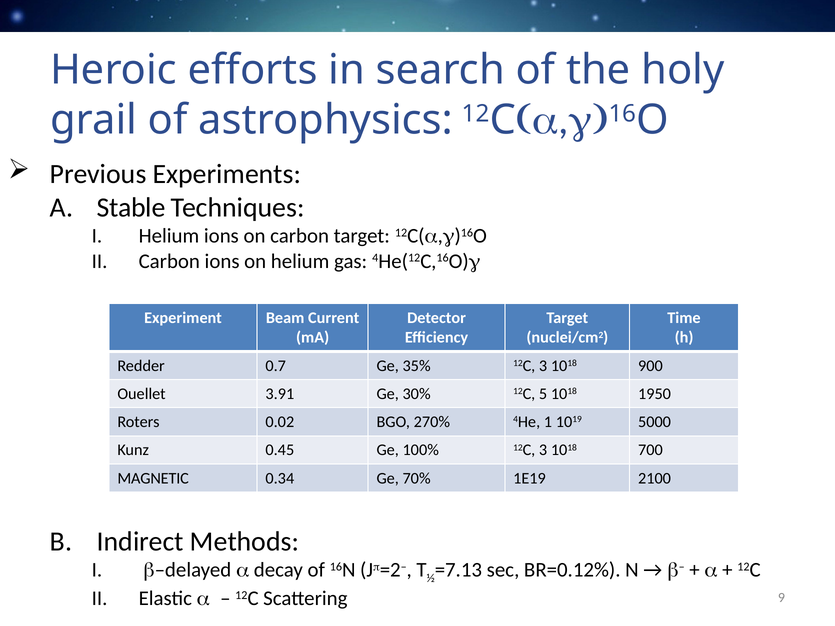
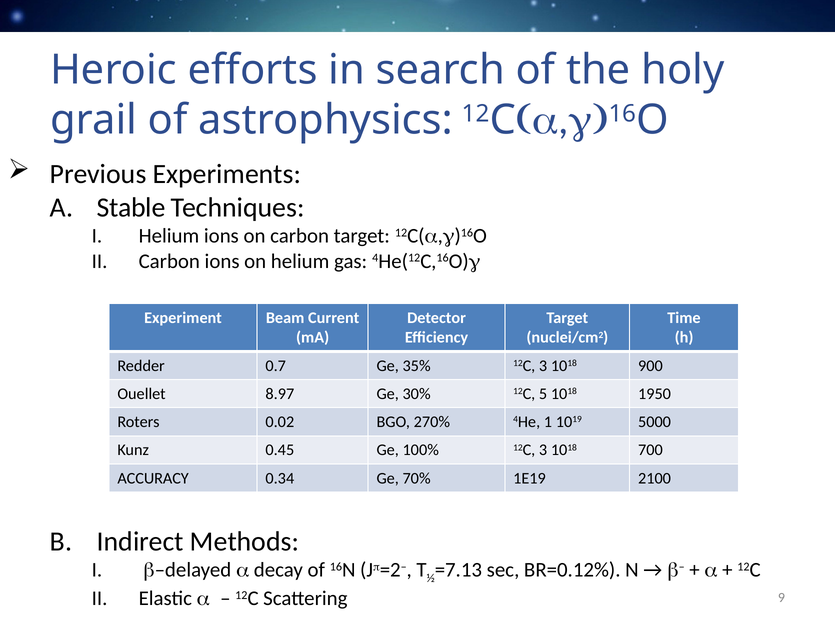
3.91: 3.91 -> 8.97
MAGNETIC: MAGNETIC -> ACCURACY
